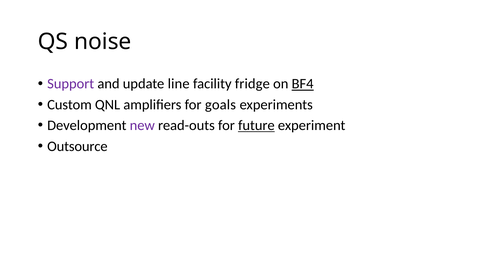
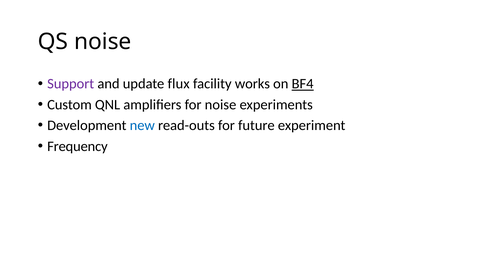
line: line -> flux
fridge: fridge -> works
for goals: goals -> noise
new colour: purple -> blue
future underline: present -> none
Outsource: Outsource -> Frequency
